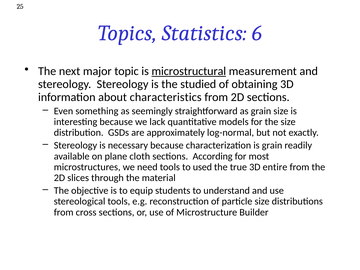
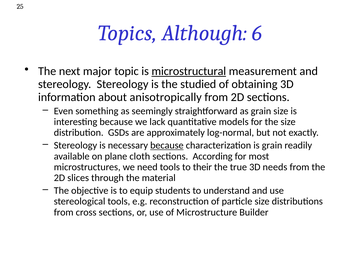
Statistics: Statistics -> Although
characteristics: characteristics -> anisotropically
because at (167, 145) underline: none -> present
used: used -> their
entire: entire -> needs
